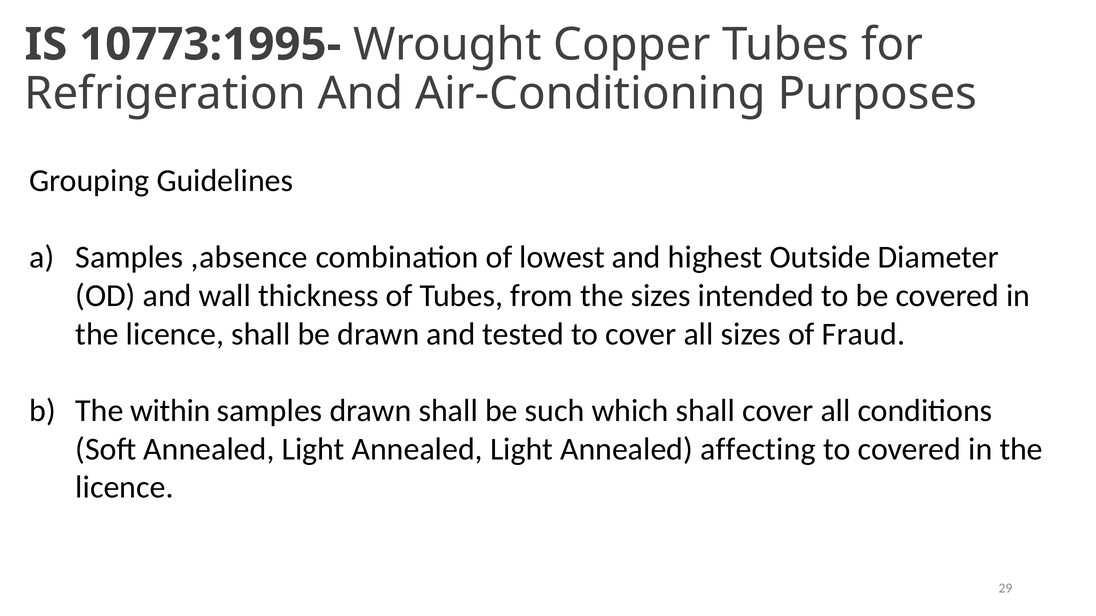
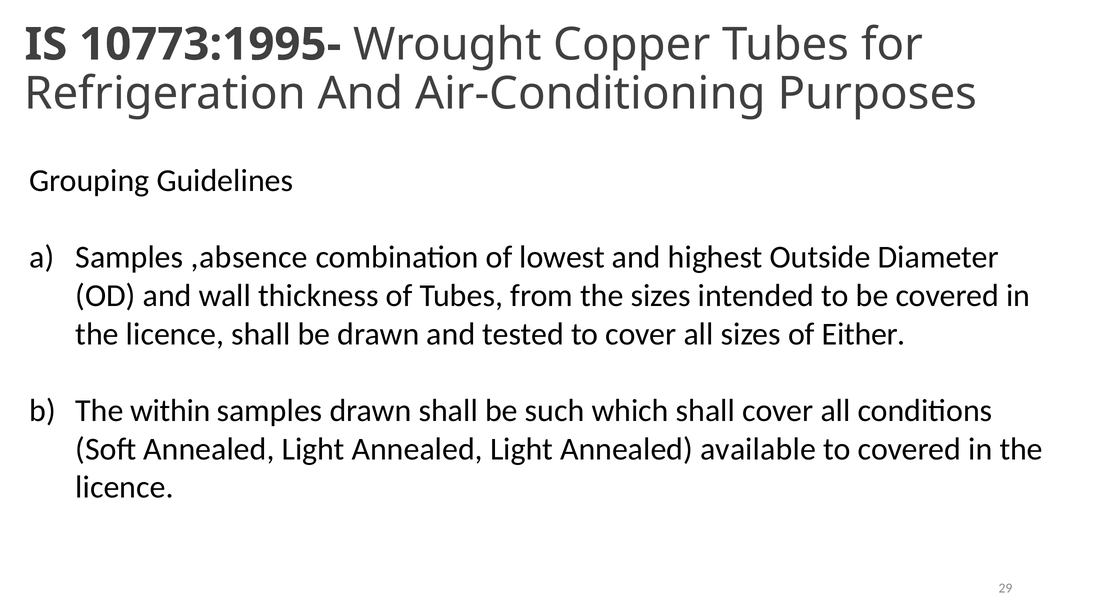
Fraud: Fraud -> Either
affecting: affecting -> available
